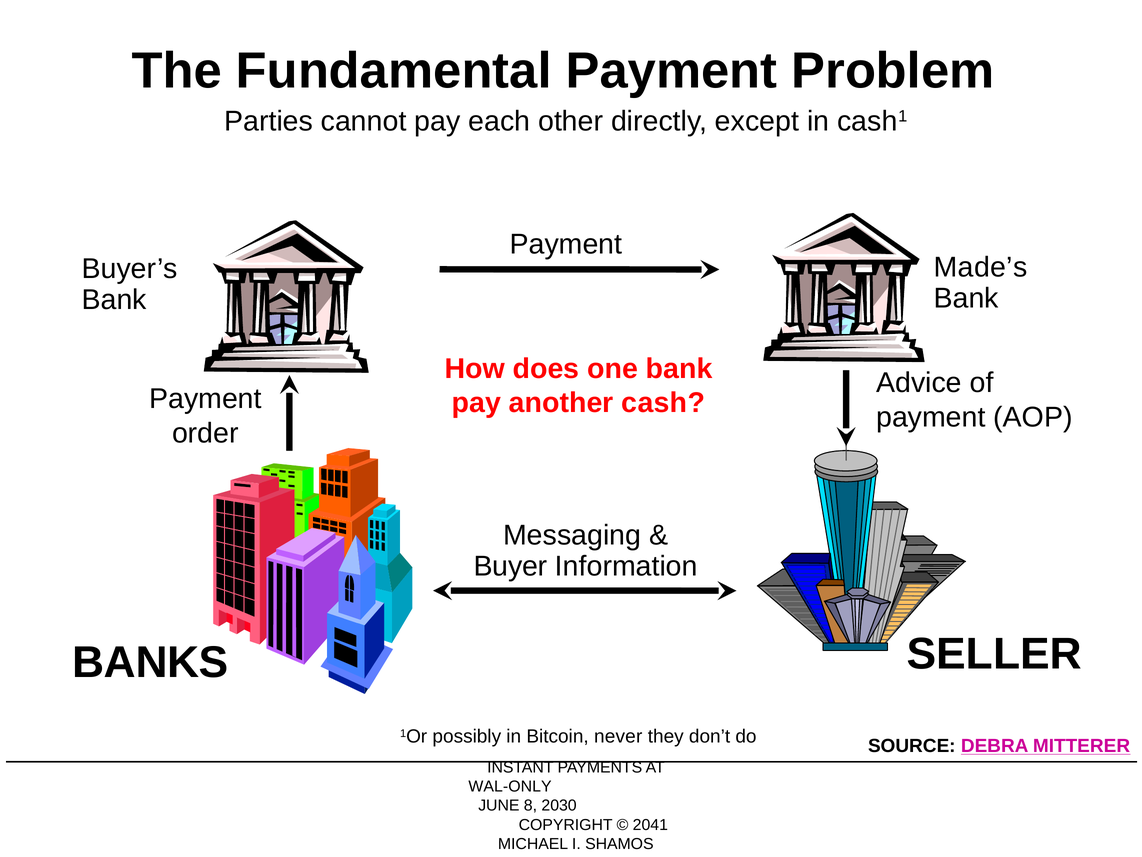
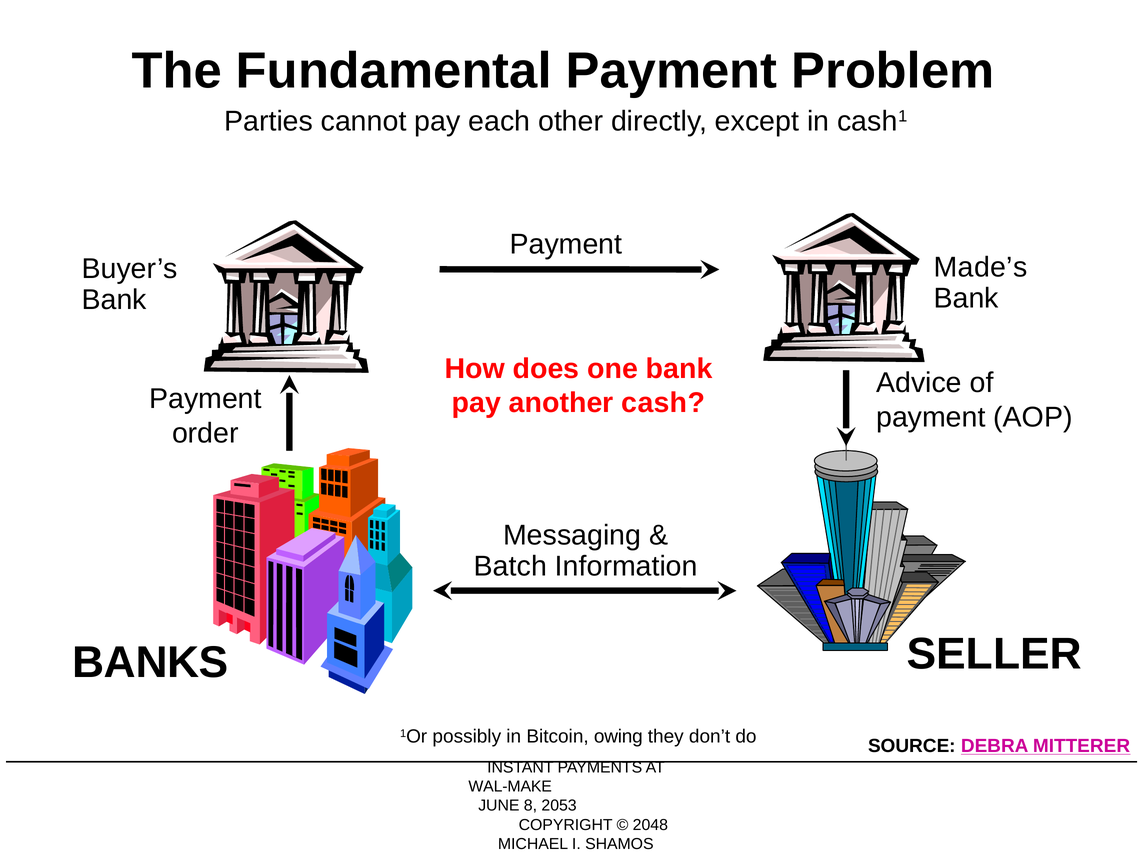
Buyer: Buyer -> Batch
never: never -> owing
WAL-ONLY: WAL-ONLY -> WAL-MAKE
2030: 2030 -> 2053
2041: 2041 -> 2048
